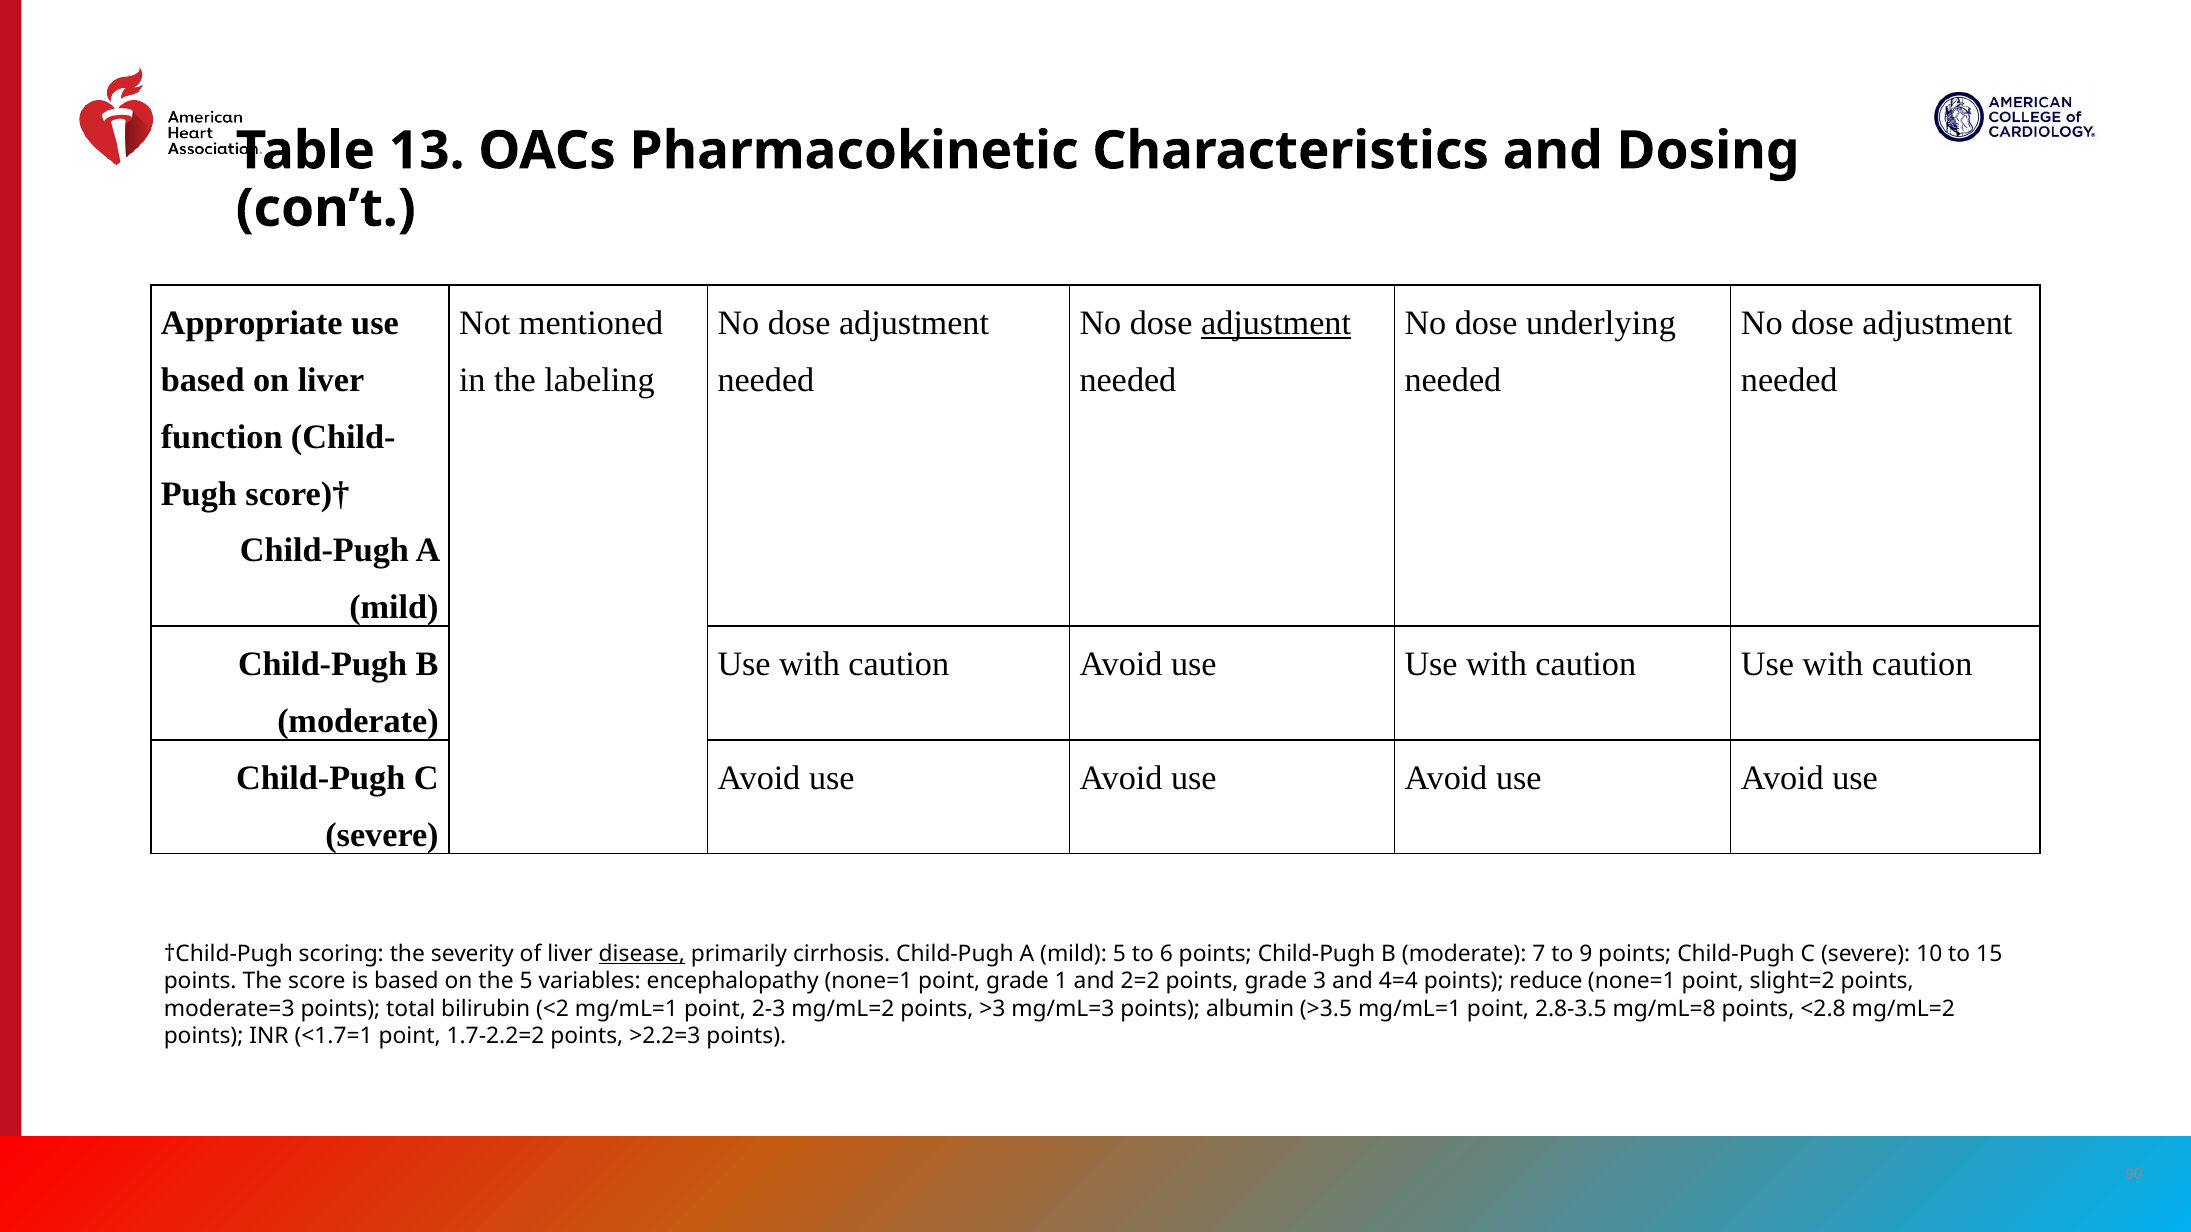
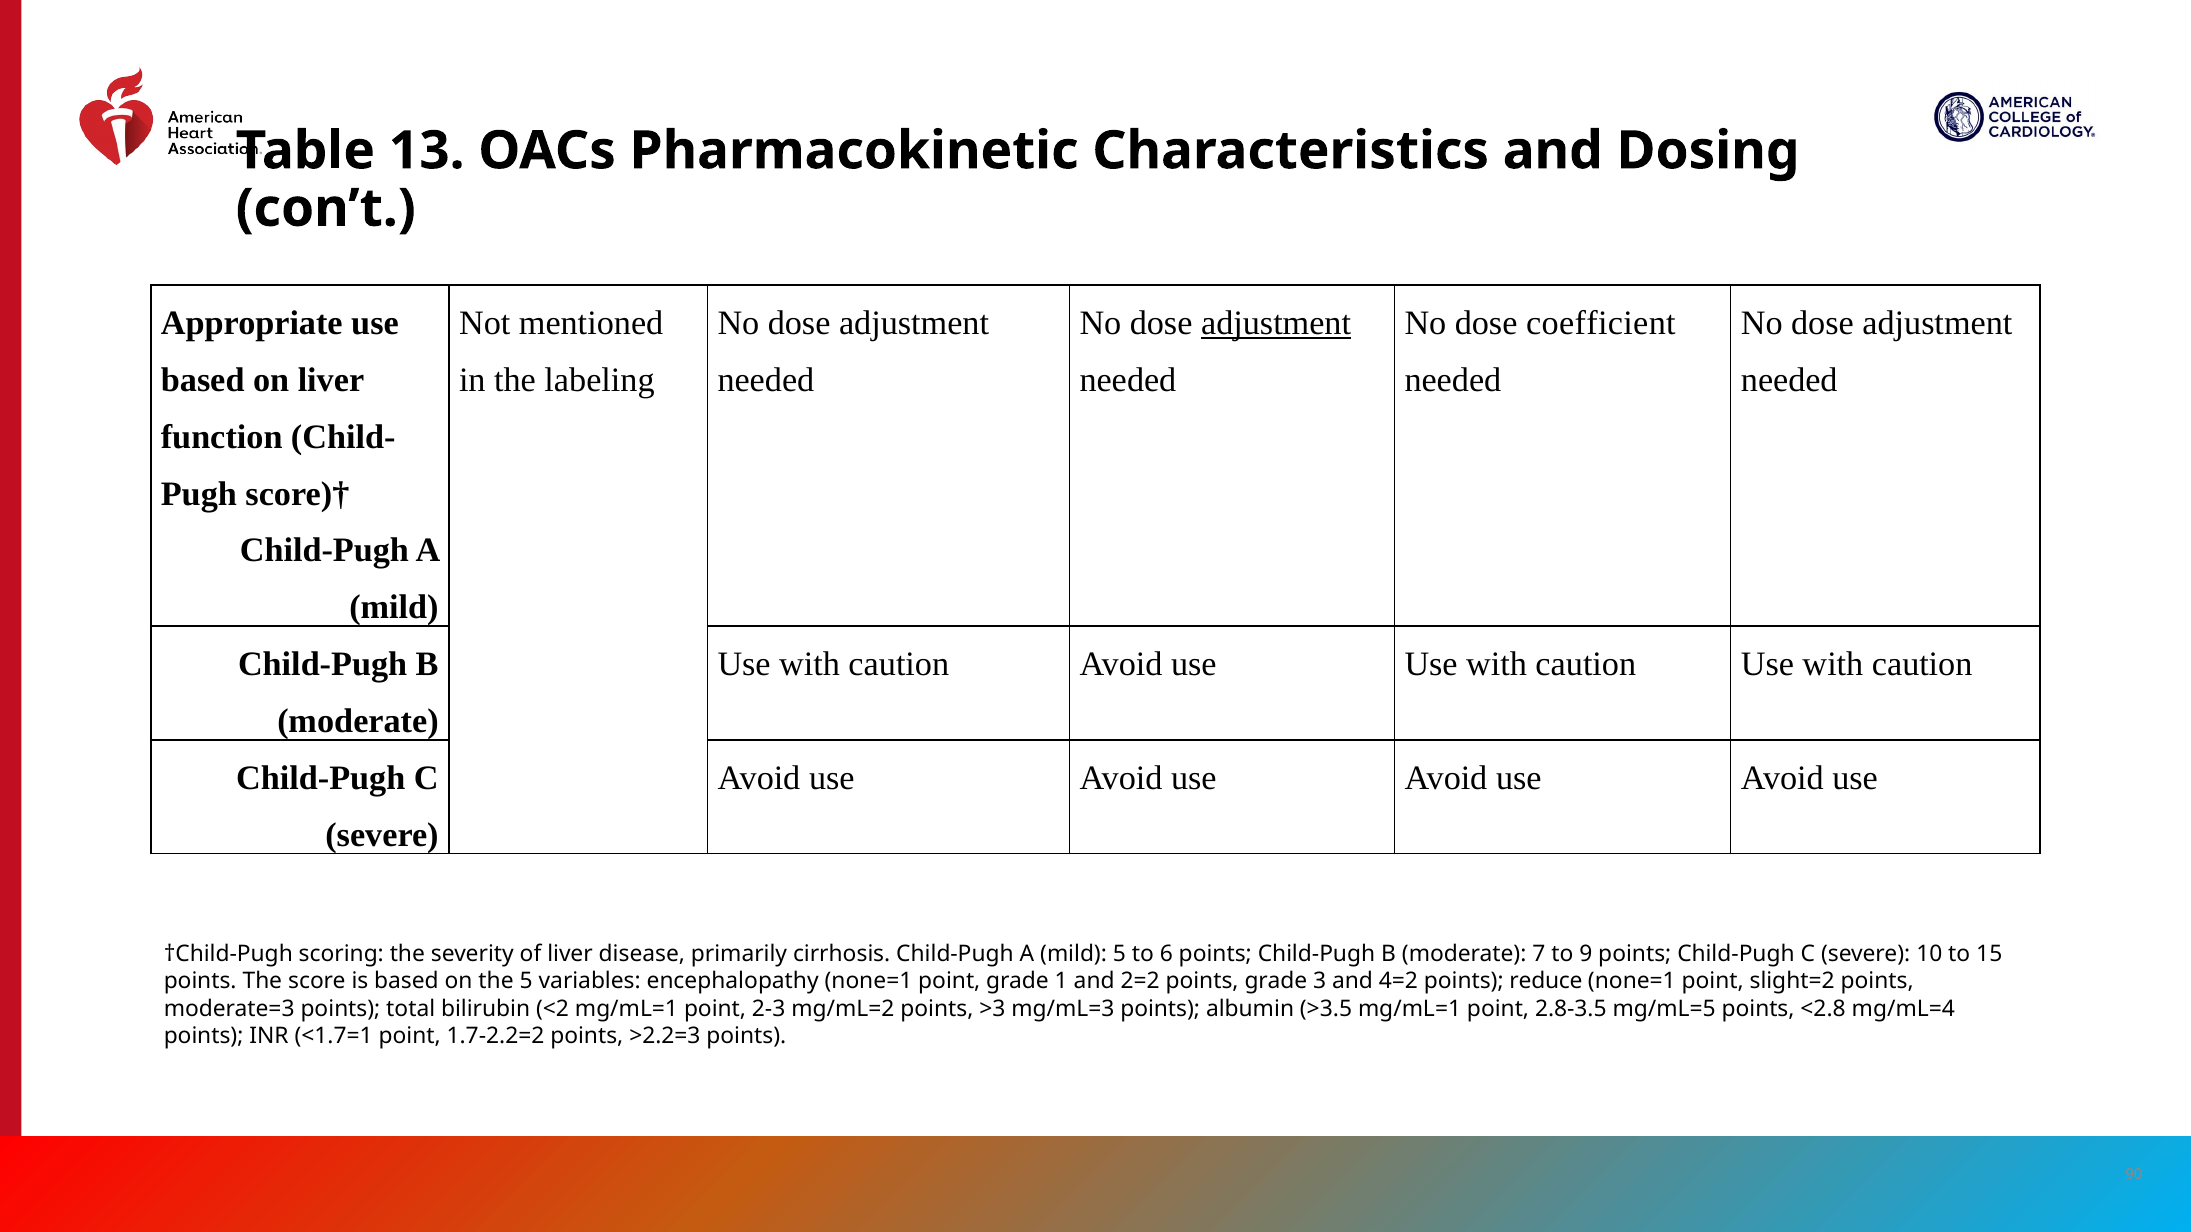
underlying: underlying -> coefficient
disease underline: present -> none
4=4: 4=4 -> 4=2
mg/mL=8: mg/mL=8 -> mg/mL=5
<2.8 mg/mL=2: mg/mL=2 -> mg/mL=4
